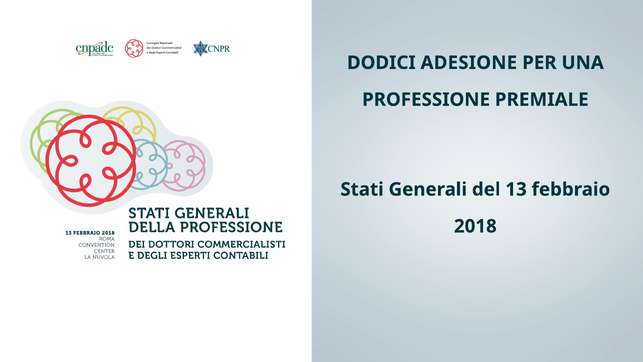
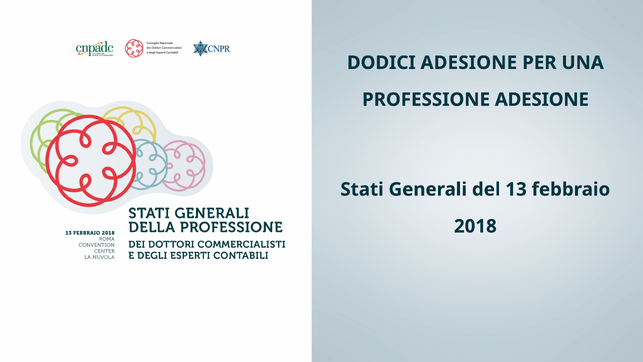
PROFESSIONE PREMIALE: PREMIALE -> ADESIONE
